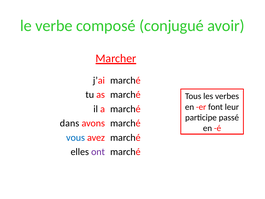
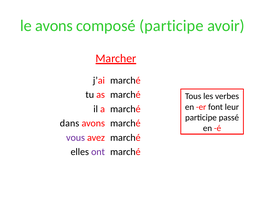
le verbe: verbe -> avons
composé conjugué: conjugué -> participe
vous colour: blue -> purple
